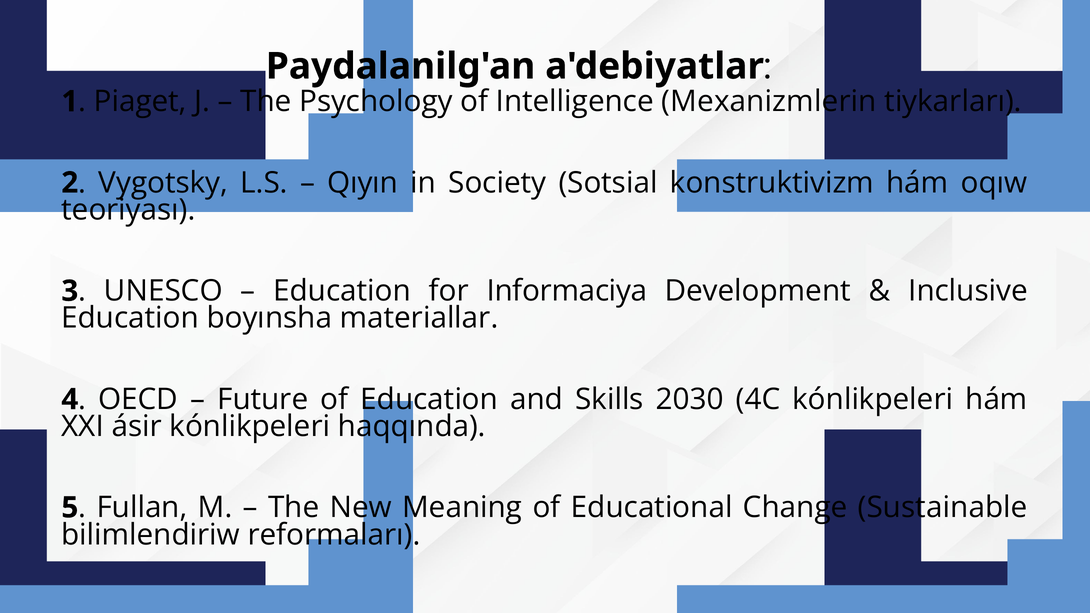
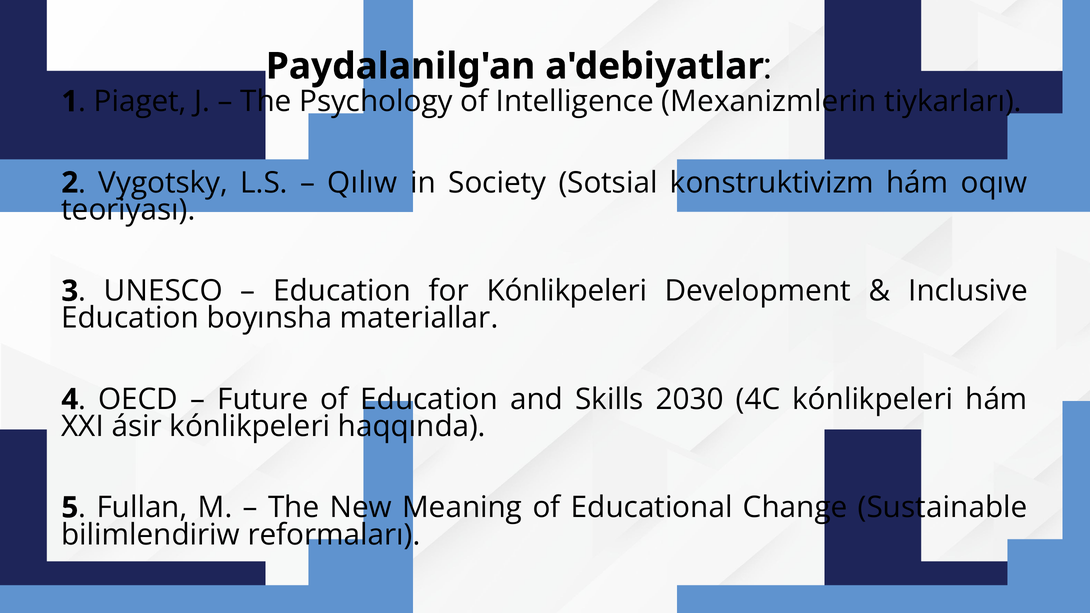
Qıyın: Qıyın -> Qılıw
for Informaciya: Informaciya -> Kónlikpeleri
